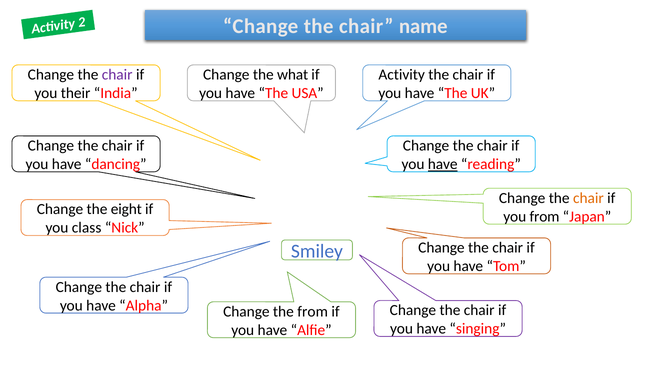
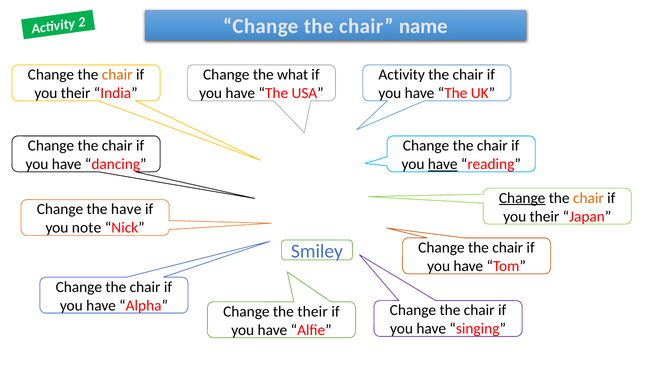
chair at (117, 75) colour: purple -> orange
Change at (522, 198) underline: none -> present
the eight: eight -> have
from at (544, 216): from -> their
class: class -> note
the from: from -> their
